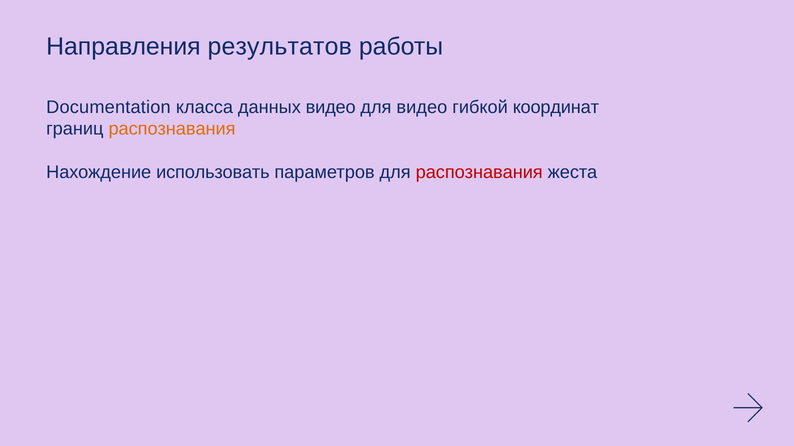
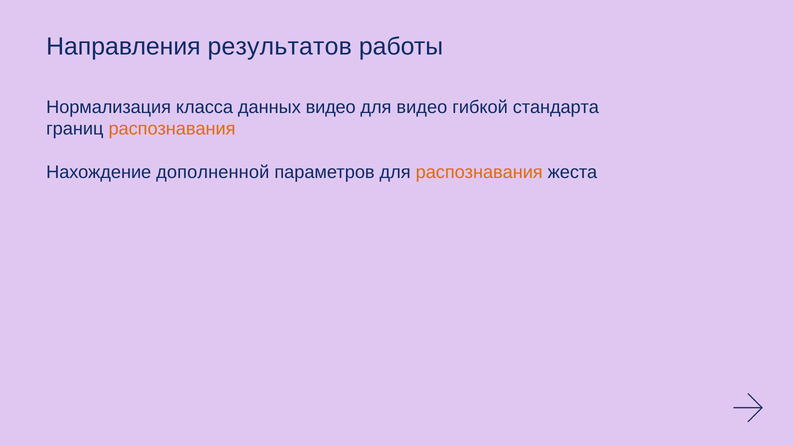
Documentation: Documentation -> Нормализация
координат: координат -> стандарта
использовать: использовать -> дополненной
распознавания at (479, 173) colour: red -> orange
